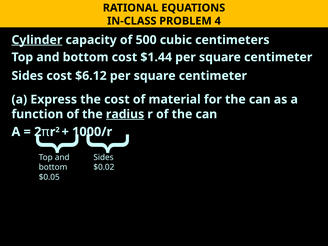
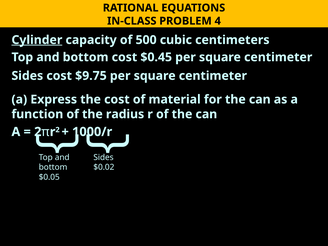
$1.44: $1.44 -> $0.45
$6.12: $6.12 -> $9.75
radius underline: present -> none
